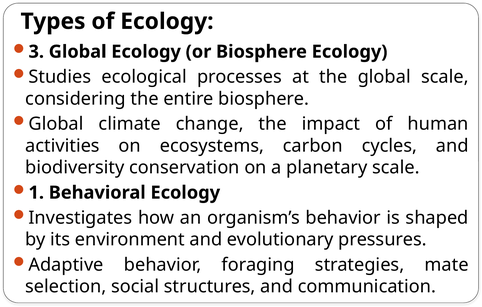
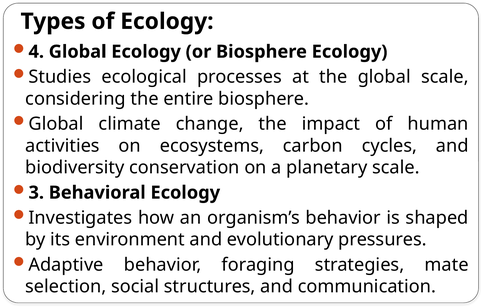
3: 3 -> 4
1: 1 -> 3
